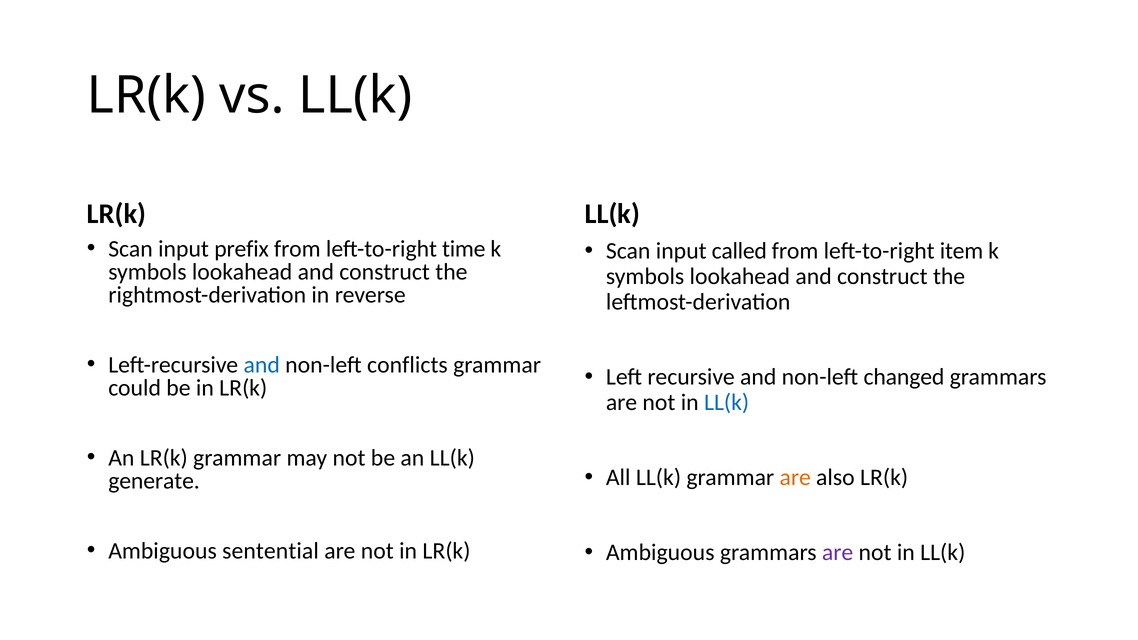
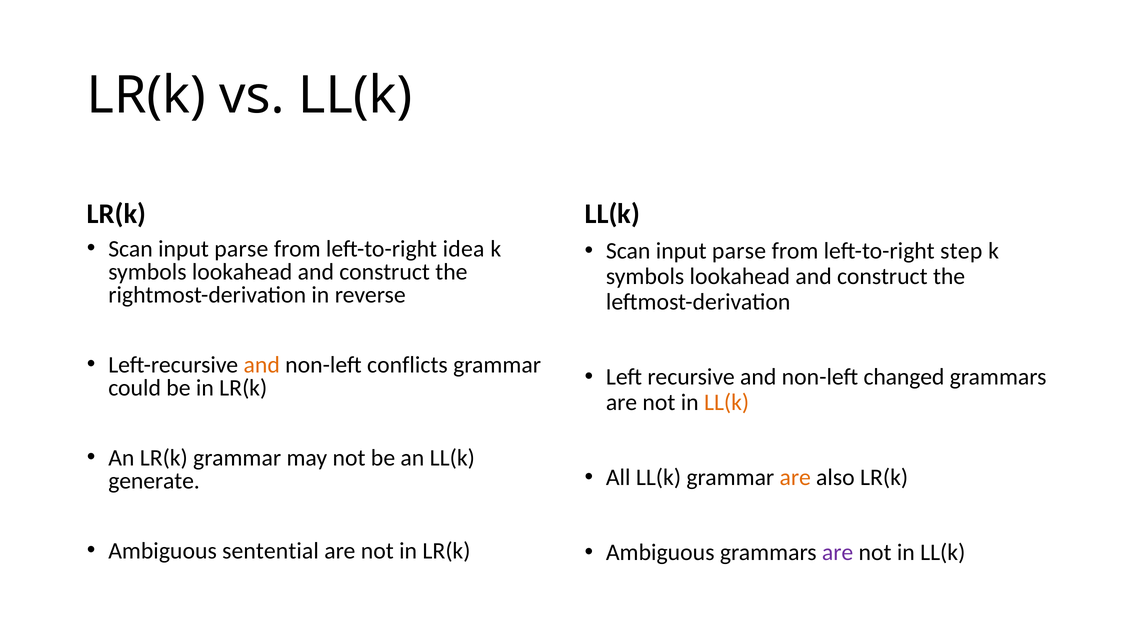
prefix at (242, 249): prefix -> parse
time: time -> idea
called at (739, 251): called -> parse
item: item -> step
and at (262, 365) colour: blue -> orange
LL(k at (727, 403) colour: blue -> orange
